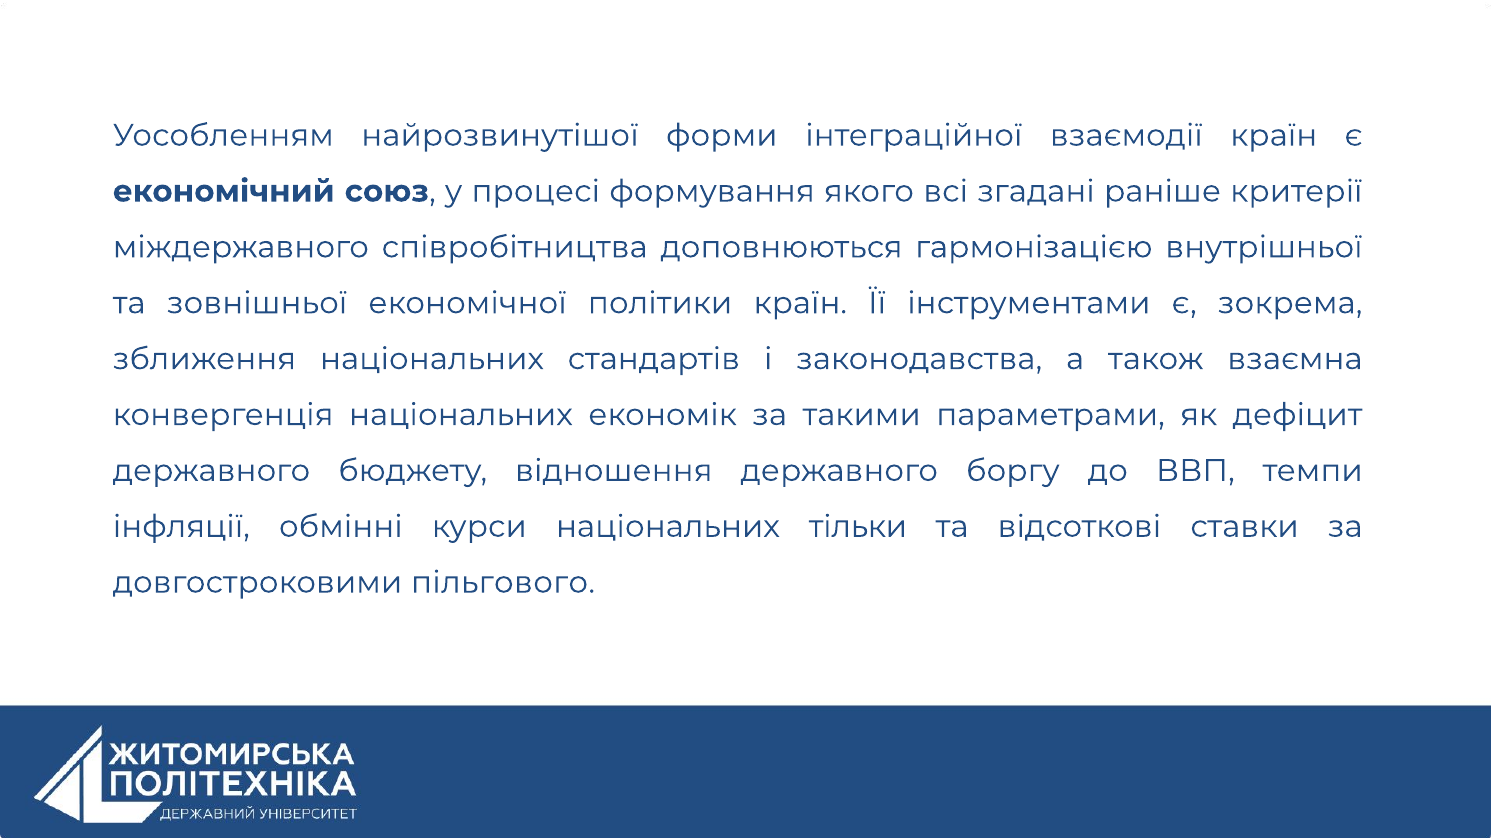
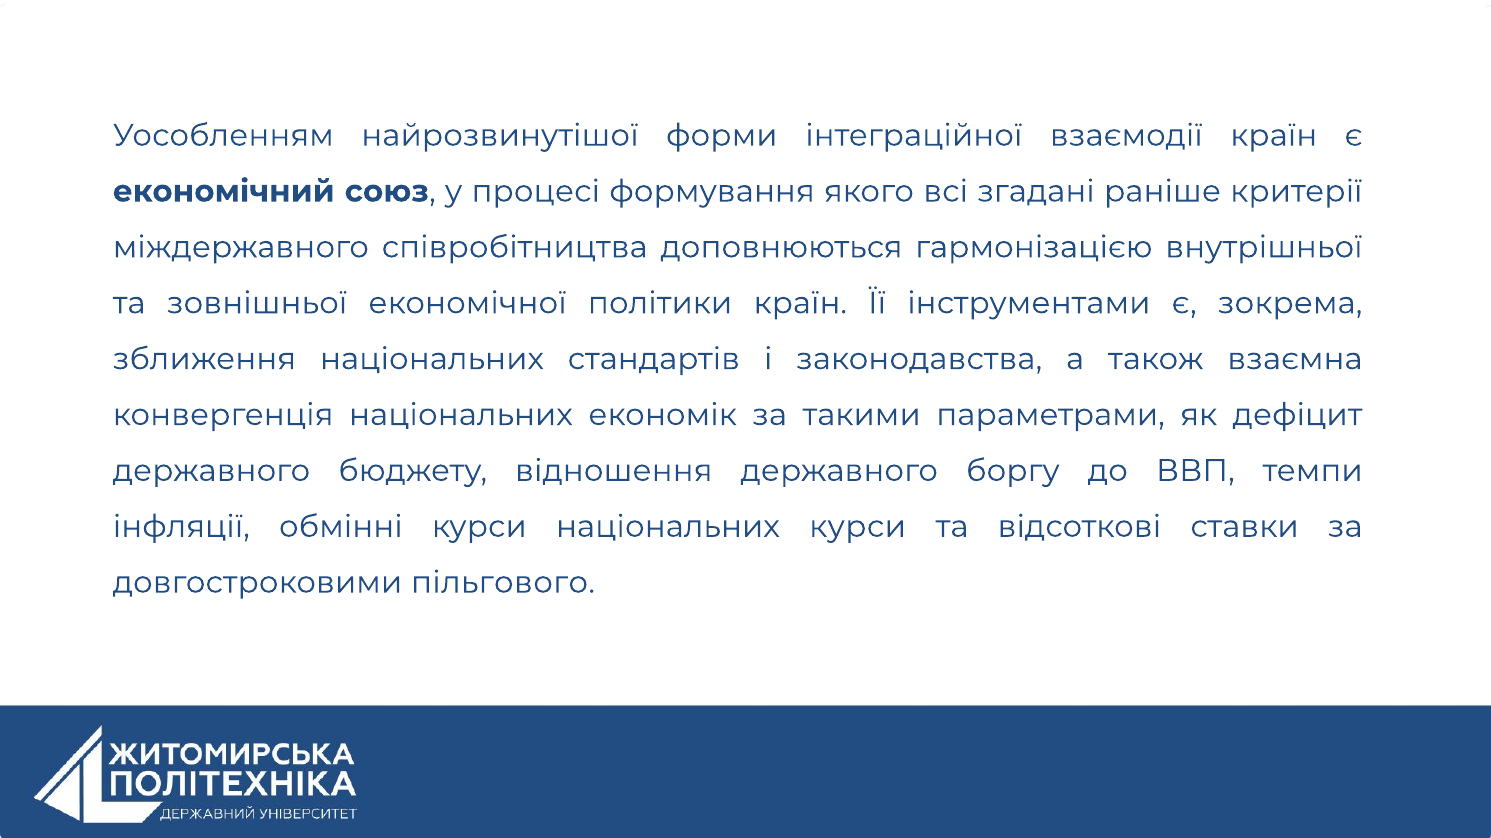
національних тільки: тільки -> курси
